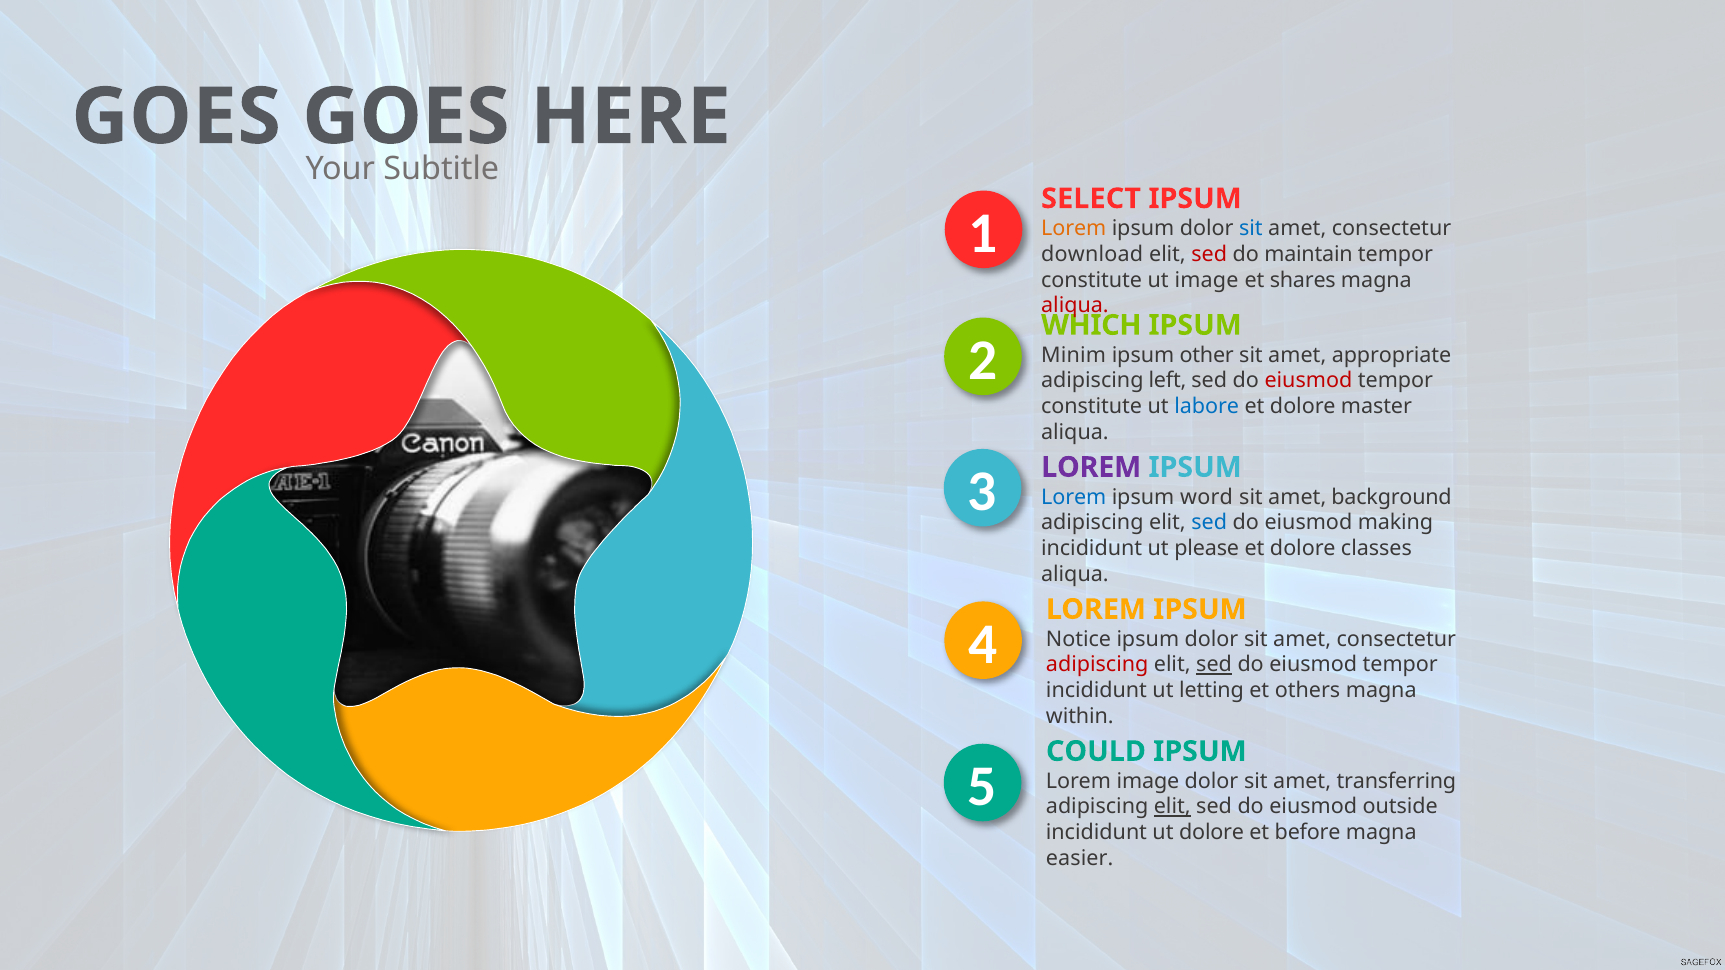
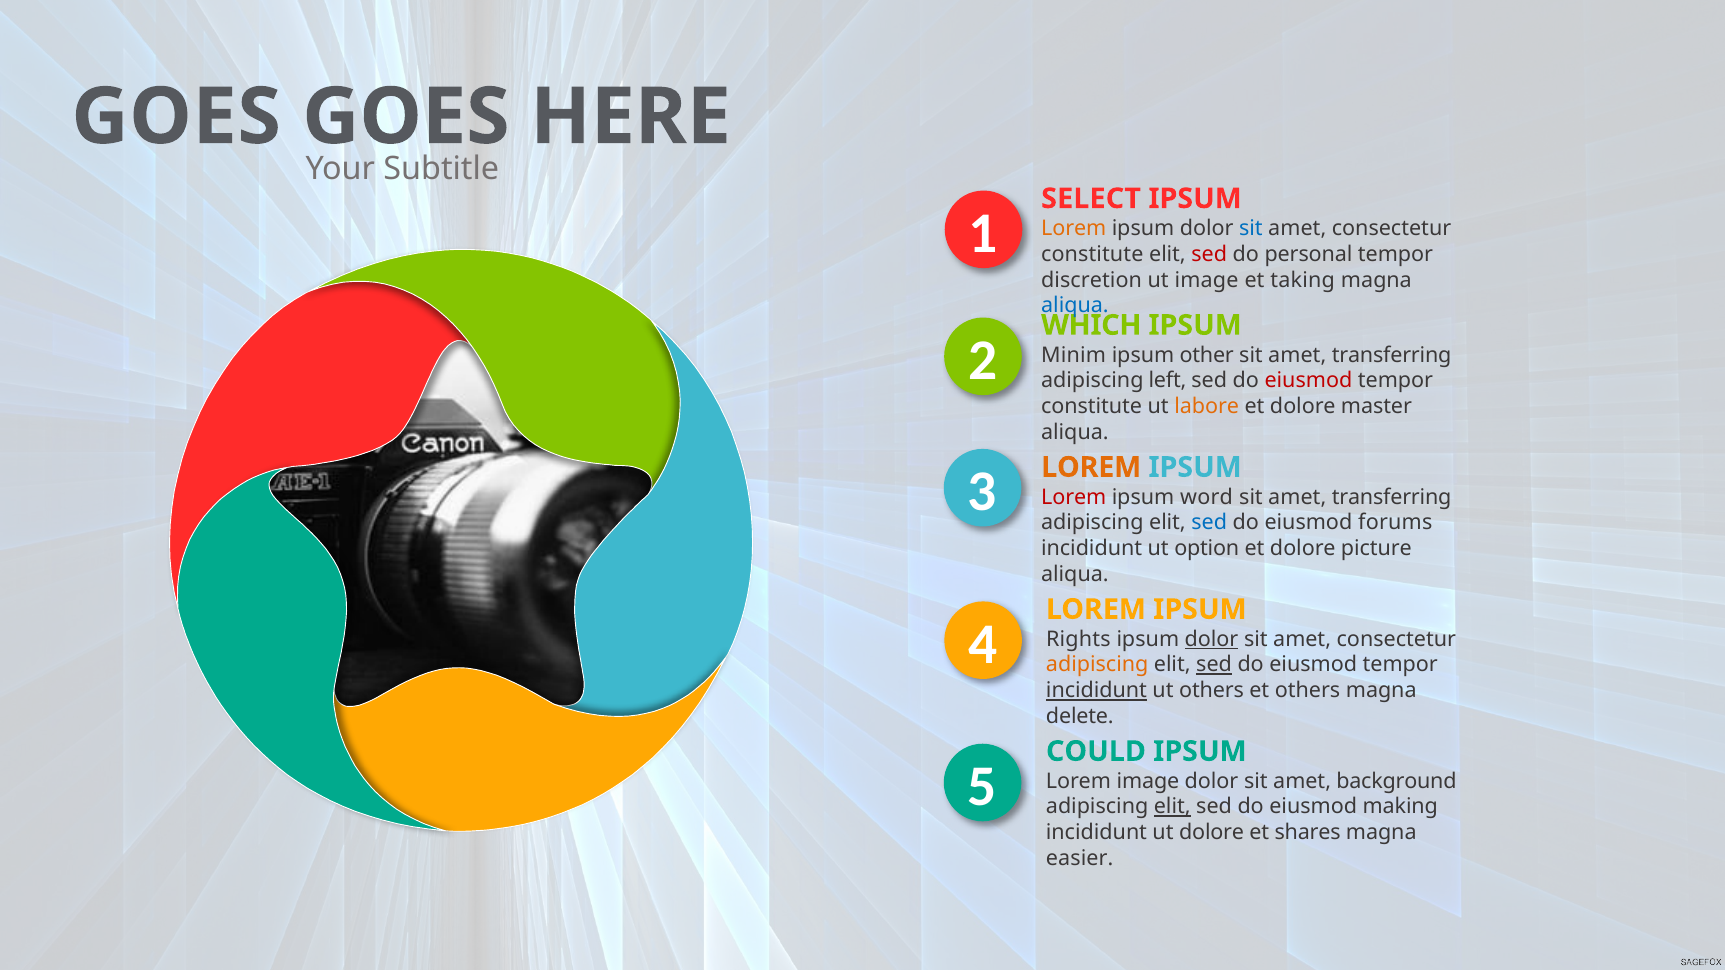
download at (1092, 254): download -> constitute
maintain: maintain -> personal
constitute at (1092, 280): constitute -> discretion
shares: shares -> taking
aliqua at (1075, 306) colour: red -> blue
appropriate at (1392, 355): appropriate -> transferring
labore colour: blue -> orange
LOREM at (1091, 467) colour: purple -> orange
Lorem at (1074, 497) colour: blue -> red
background at (1392, 497): background -> transferring
making: making -> forums
please: please -> option
classes: classes -> picture
Notice: Notice -> Rights
dolor at (1211, 639) underline: none -> present
adipiscing at (1097, 665) colour: red -> orange
incididunt at (1096, 691) underline: none -> present
ut letting: letting -> others
within: within -> delete
transferring: transferring -> background
outside: outside -> making
before: before -> shares
